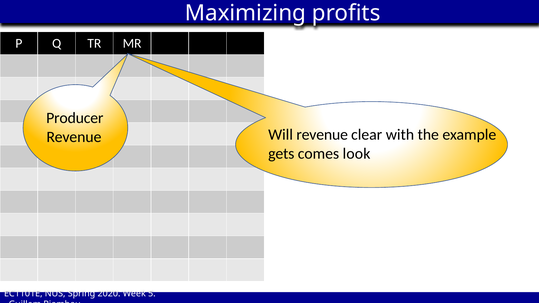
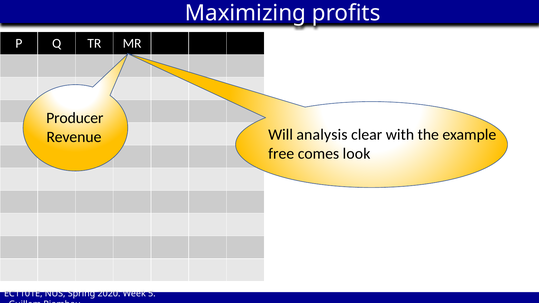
Will revenue: revenue -> analysis
gets: gets -> free
